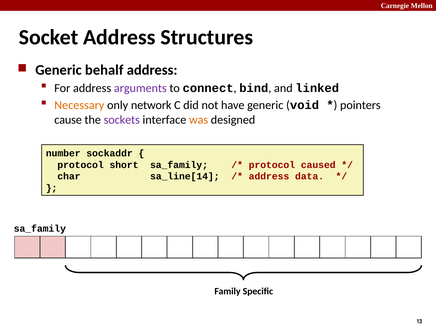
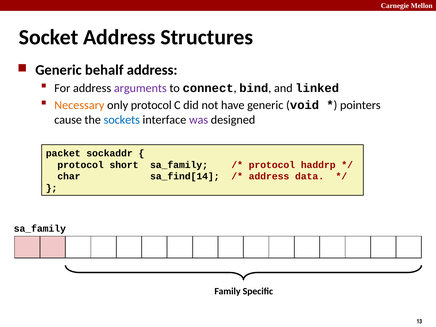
only network: network -> protocol
sockets colour: purple -> blue
was colour: orange -> purple
number: number -> packet
caused: caused -> haddrp
sa_line[14: sa_line[14 -> sa_find[14
